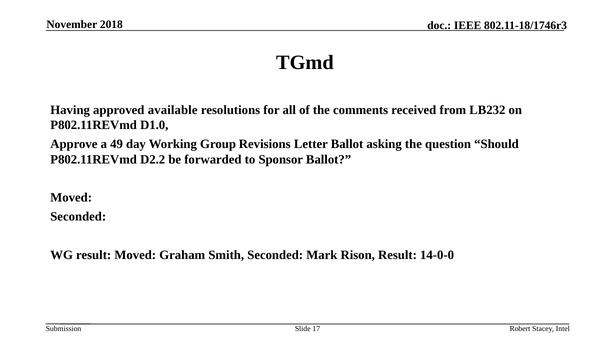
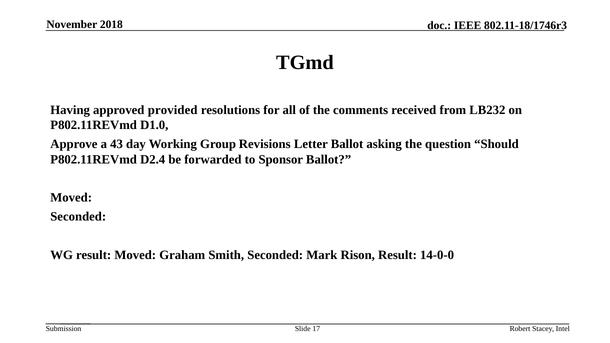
available: available -> provided
49: 49 -> 43
D2.2: D2.2 -> D2.4
